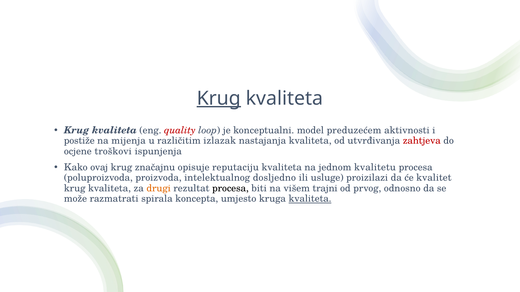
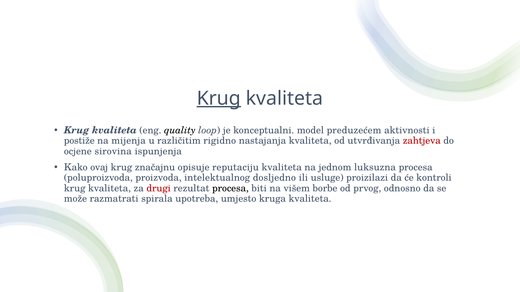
quality colour: red -> black
izlazak: izlazak -> rigidno
troškovi: troškovi -> sirovina
kvalitetu: kvalitetu -> luksuzna
kvalitet: kvalitet -> kontroli
drugi colour: orange -> red
trajni: trajni -> borbe
koncepta: koncepta -> upotreba
kvaliteta at (310, 199) underline: present -> none
